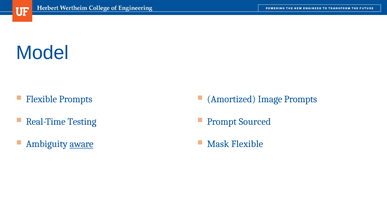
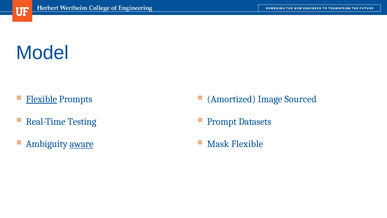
Flexible at (41, 99) underline: none -> present
Image Prompts: Prompts -> Sourced
Sourced: Sourced -> Datasets
